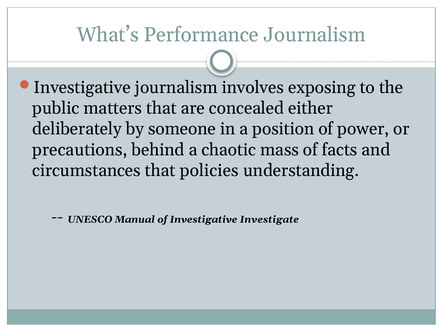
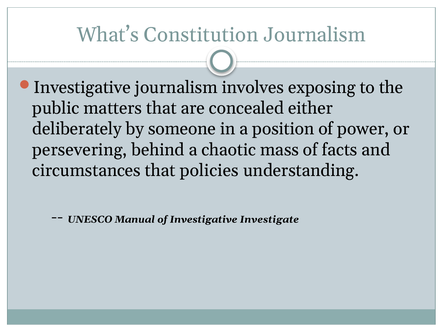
Performance: Performance -> Constitution
precautions: precautions -> persevering
